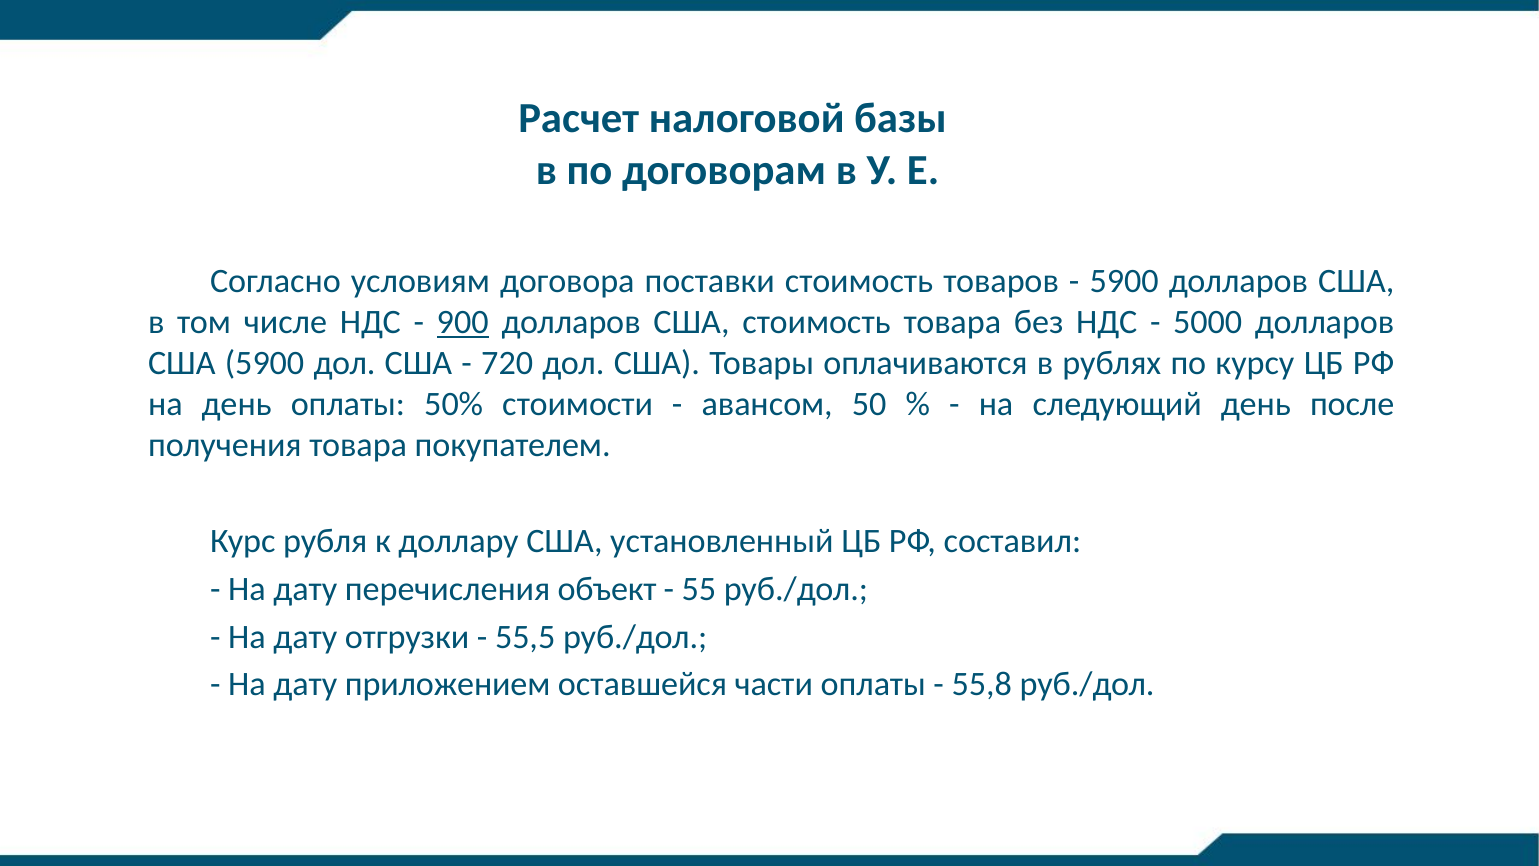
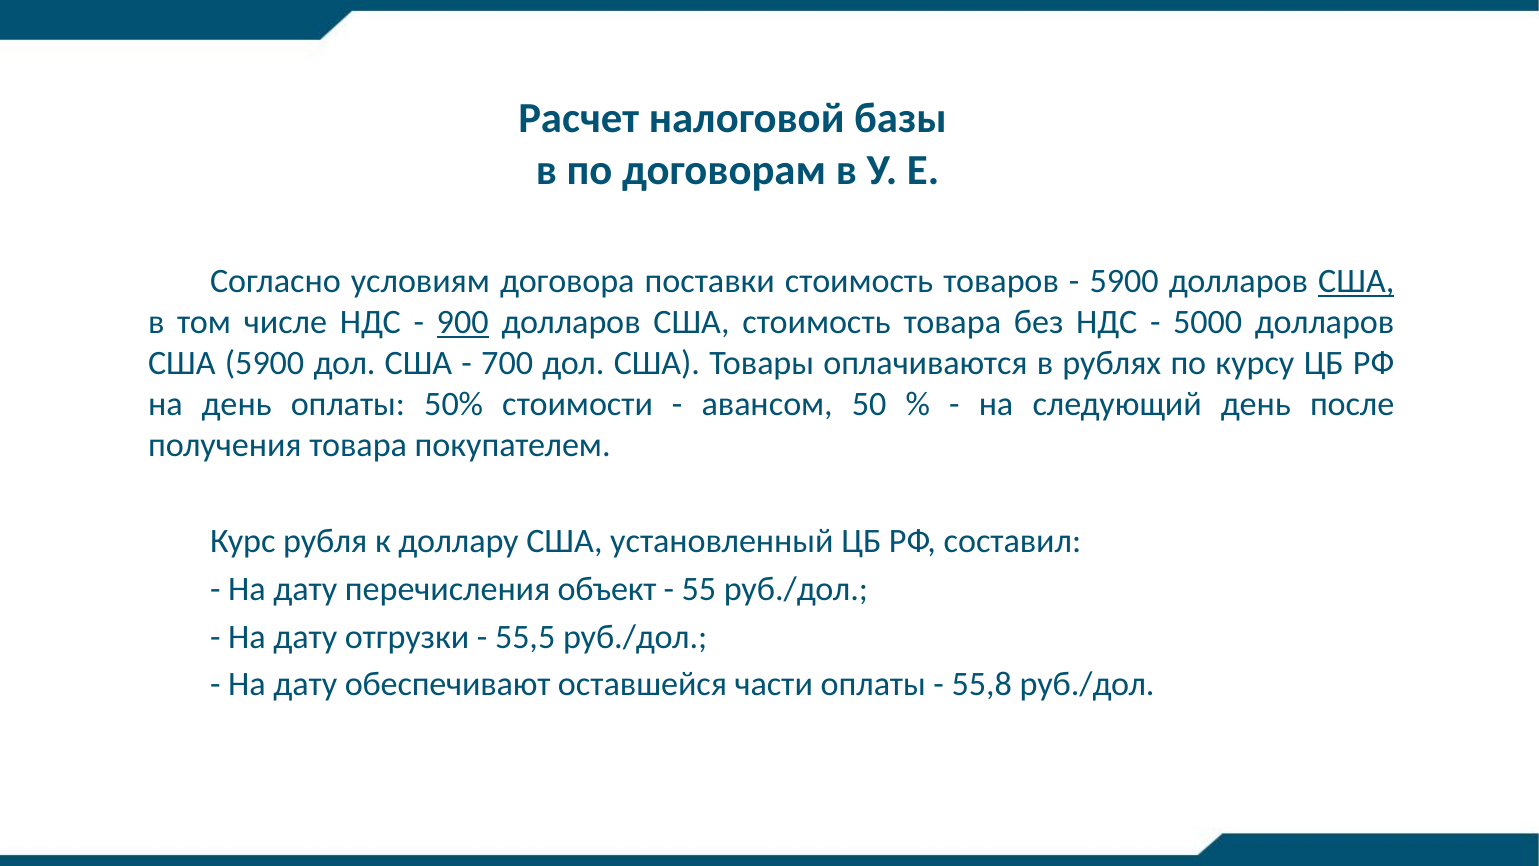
США at (1356, 282) underline: none -> present
720: 720 -> 700
приложением: приложением -> обеспечивают
